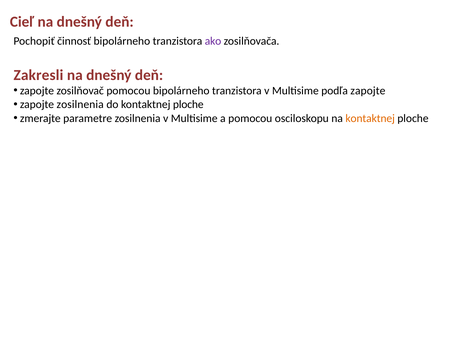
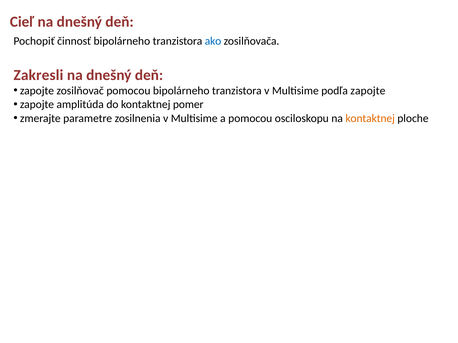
ako colour: purple -> blue
zapojte zosilnenia: zosilnenia -> amplitúda
do kontaktnej ploche: ploche -> pomer
